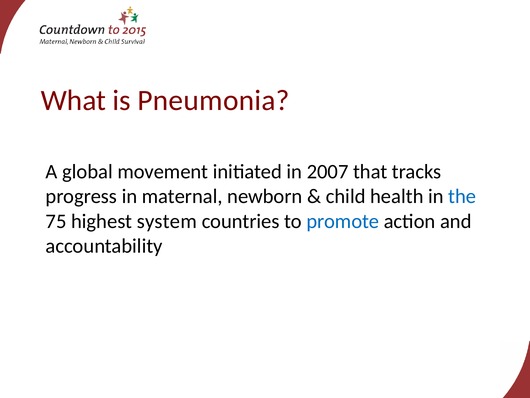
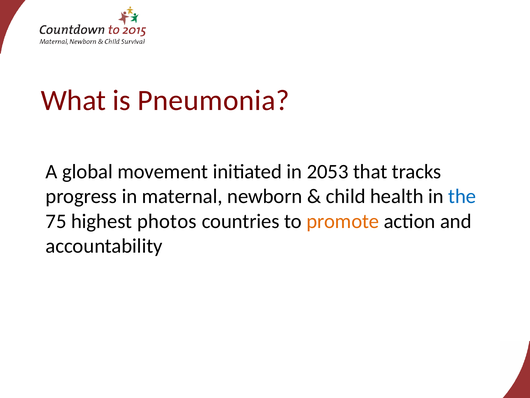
2007: 2007 -> 2053
system: system -> photos
promote colour: blue -> orange
